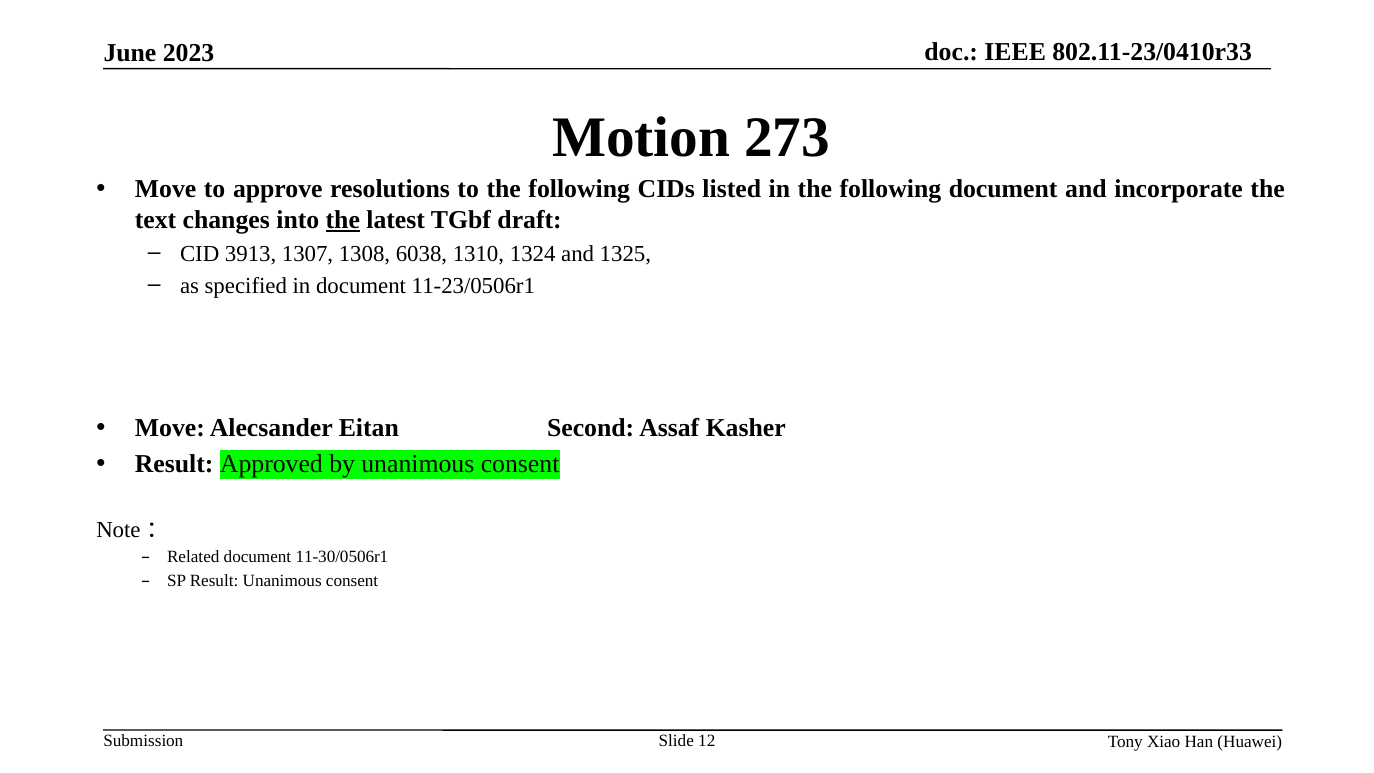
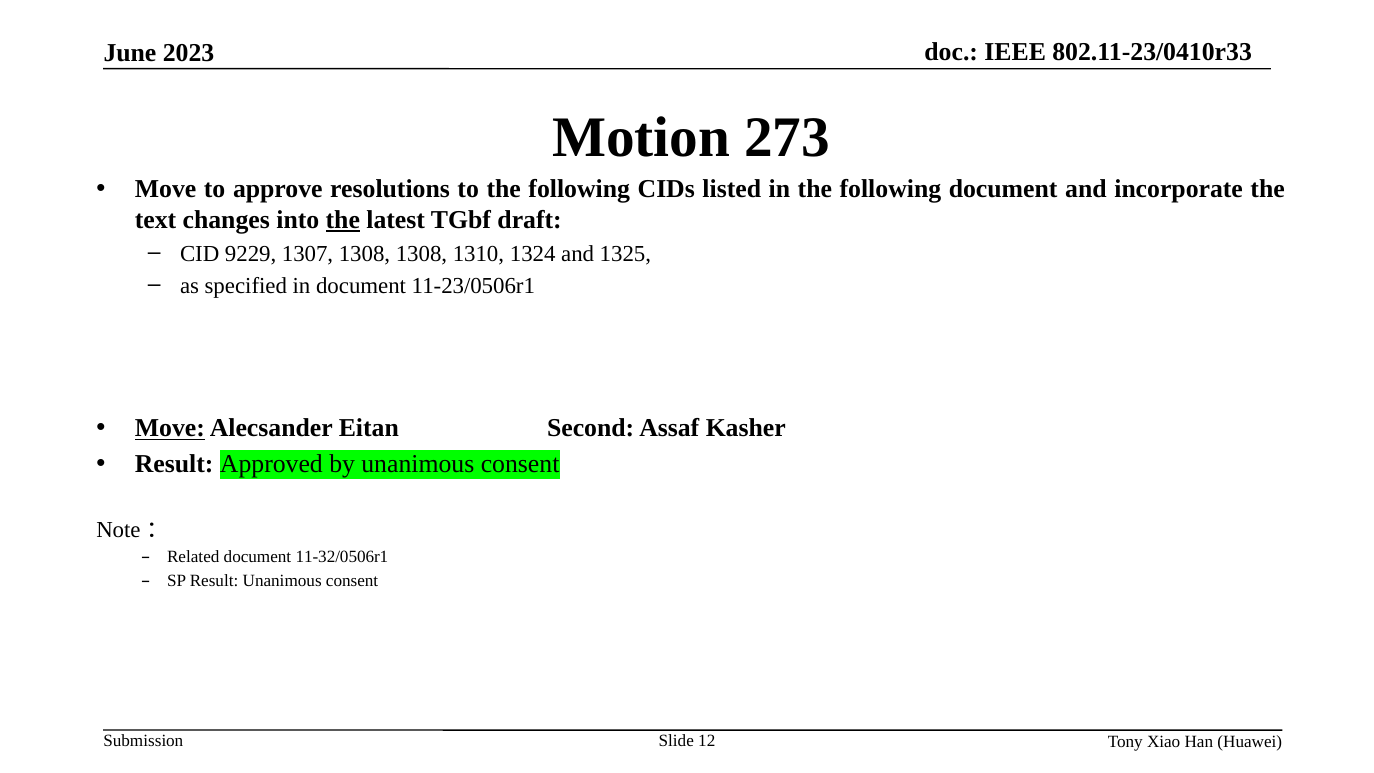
3913: 3913 -> 9229
1308 6038: 6038 -> 1308
Move at (170, 428) underline: none -> present
11-30/0506r1: 11-30/0506r1 -> 11-32/0506r1
